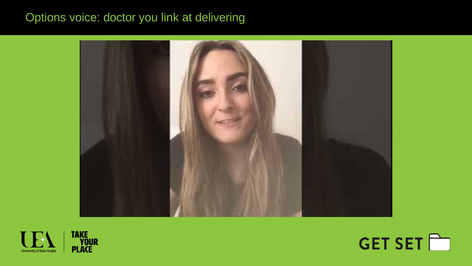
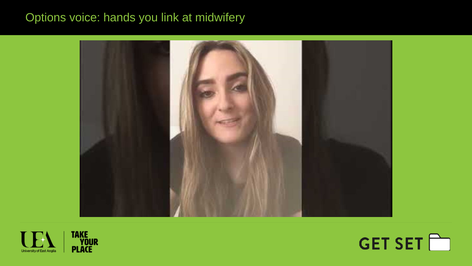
doctor: doctor -> hands
delivering: delivering -> midwifery
